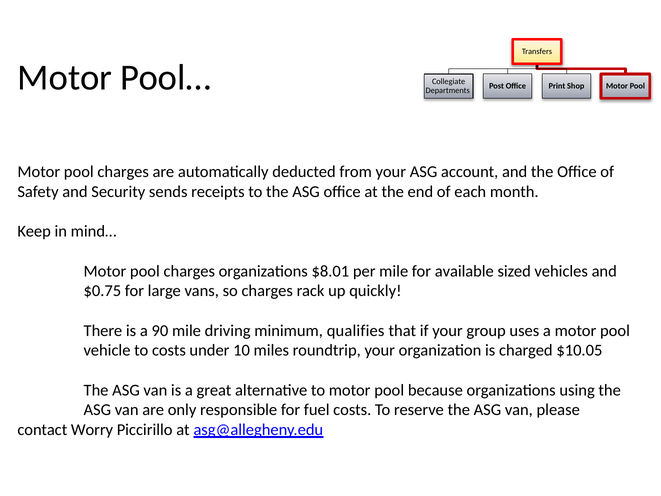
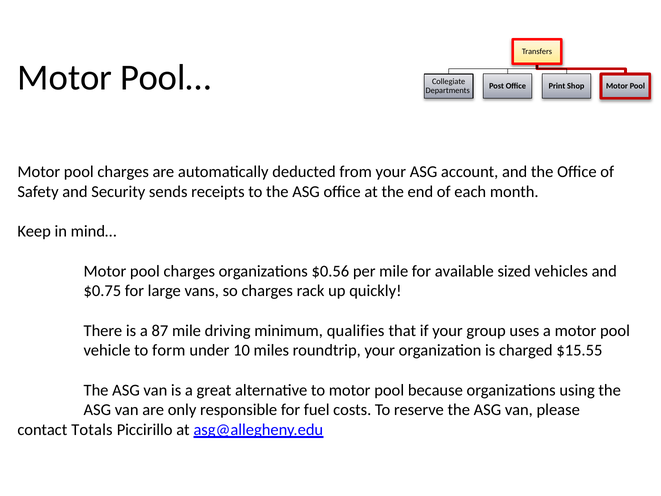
$8.01: $8.01 -> $0.56
90: 90 -> 87
to costs: costs -> form
$10.05: $10.05 -> $15.55
Worry: Worry -> Totals
